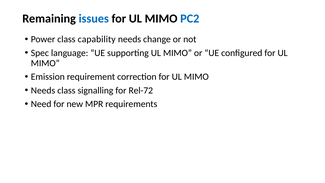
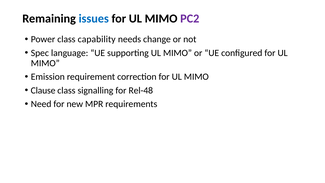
PC2 colour: blue -> purple
Needs at (43, 90): Needs -> Clause
Rel-72: Rel-72 -> Rel-48
